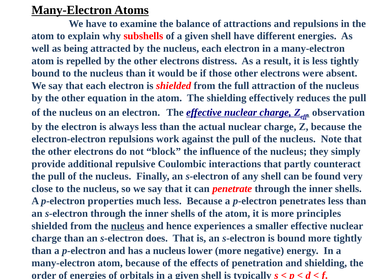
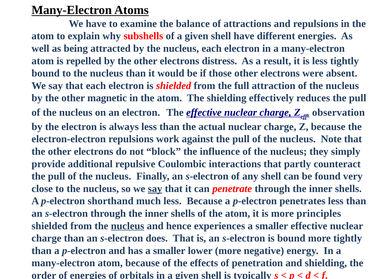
equation: equation -> magnetic
say at (155, 189) underline: none -> present
properties: properties -> shorthand
has a nucleus: nucleus -> smaller
